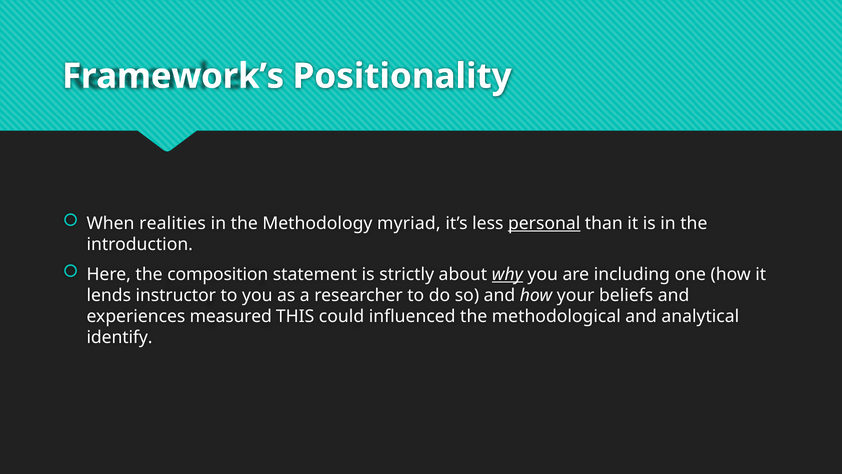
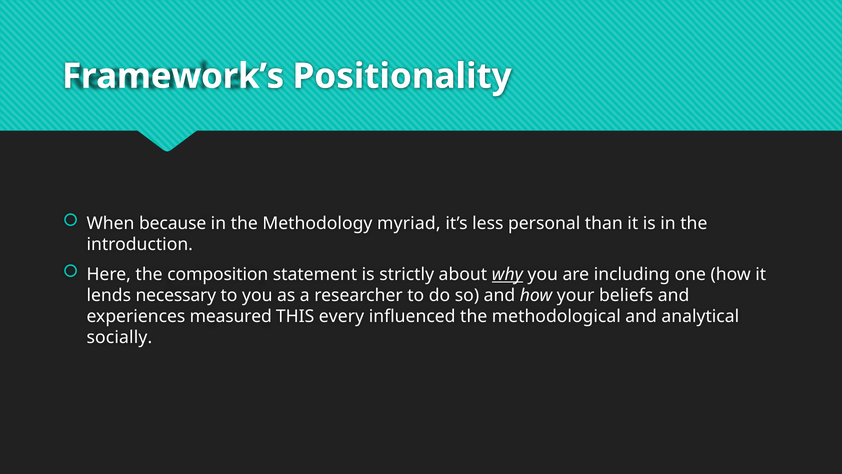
realities: realities -> because
personal underline: present -> none
instructor: instructor -> necessary
could: could -> every
identify: identify -> socially
